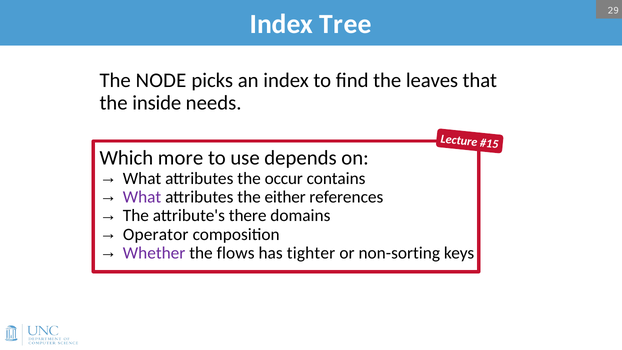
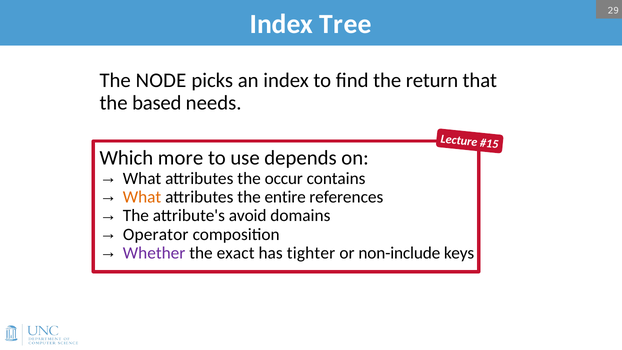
leaves: leaves -> return
inside: inside -> based
What at (142, 197) colour: purple -> orange
either: either -> entire
there: there -> avoid
flows: flows -> exact
non-sorting: non-sorting -> non-include
